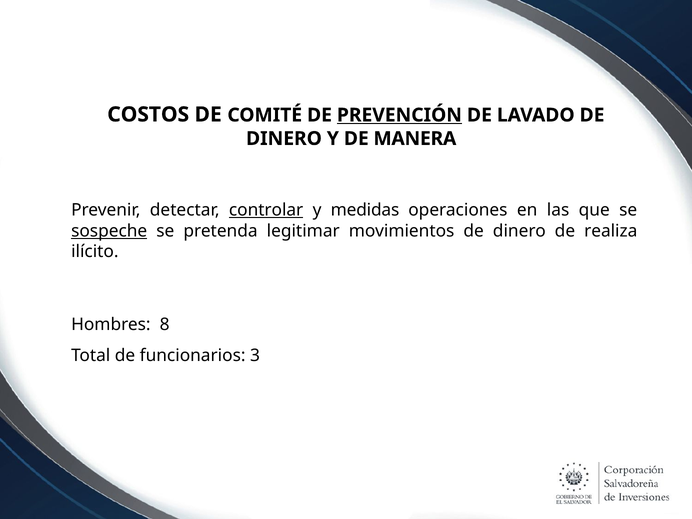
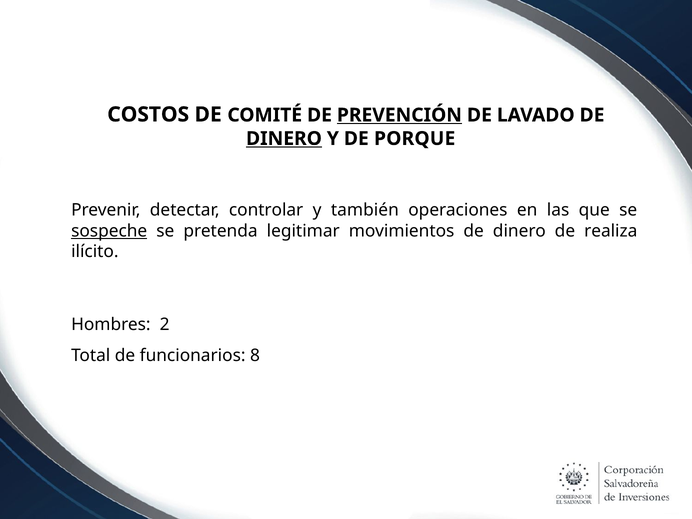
DINERO at (284, 139) underline: none -> present
MANERA: MANERA -> PORQUE
controlar underline: present -> none
medidas: medidas -> también
8: 8 -> 2
3: 3 -> 8
